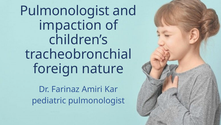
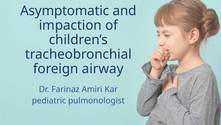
Pulmonologist at (65, 11): Pulmonologist -> Asymptomatic
nature: nature -> airway
